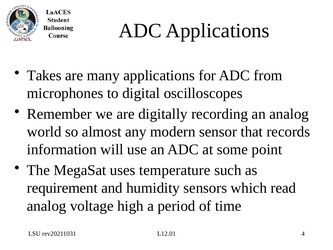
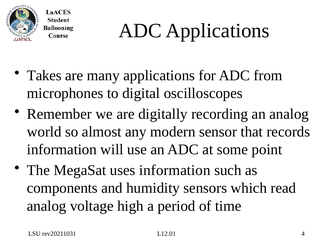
uses temperature: temperature -> information
requirement: requirement -> components
